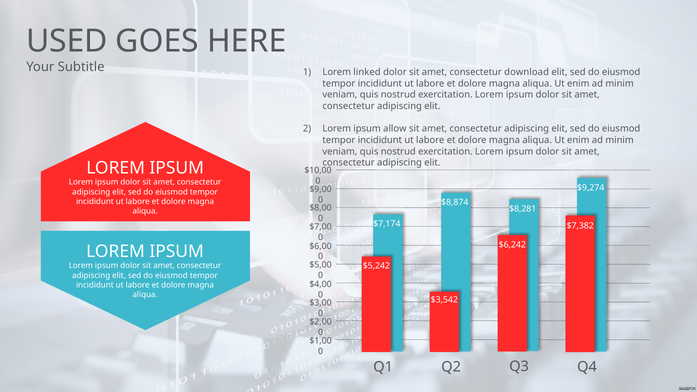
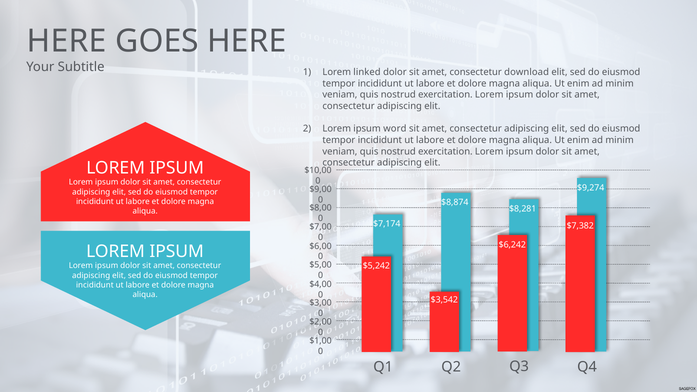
USED at (67, 41): USED -> HERE
allow: allow -> word
